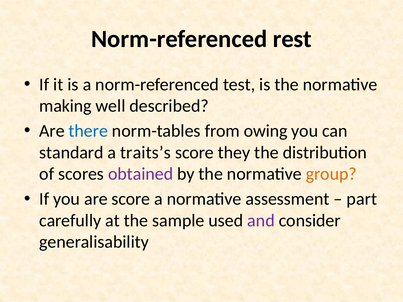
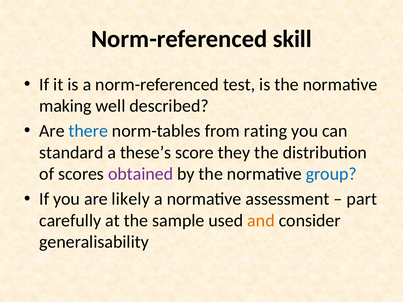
rest: rest -> skill
owing: owing -> rating
traits’s: traits’s -> these’s
group colour: orange -> blue
are score: score -> likely
and colour: purple -> orange
